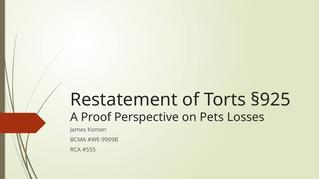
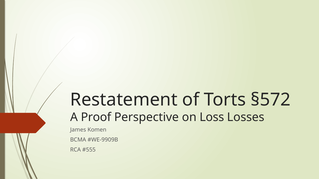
§925: §925 -> §572
Pets: Pets -> Loss
